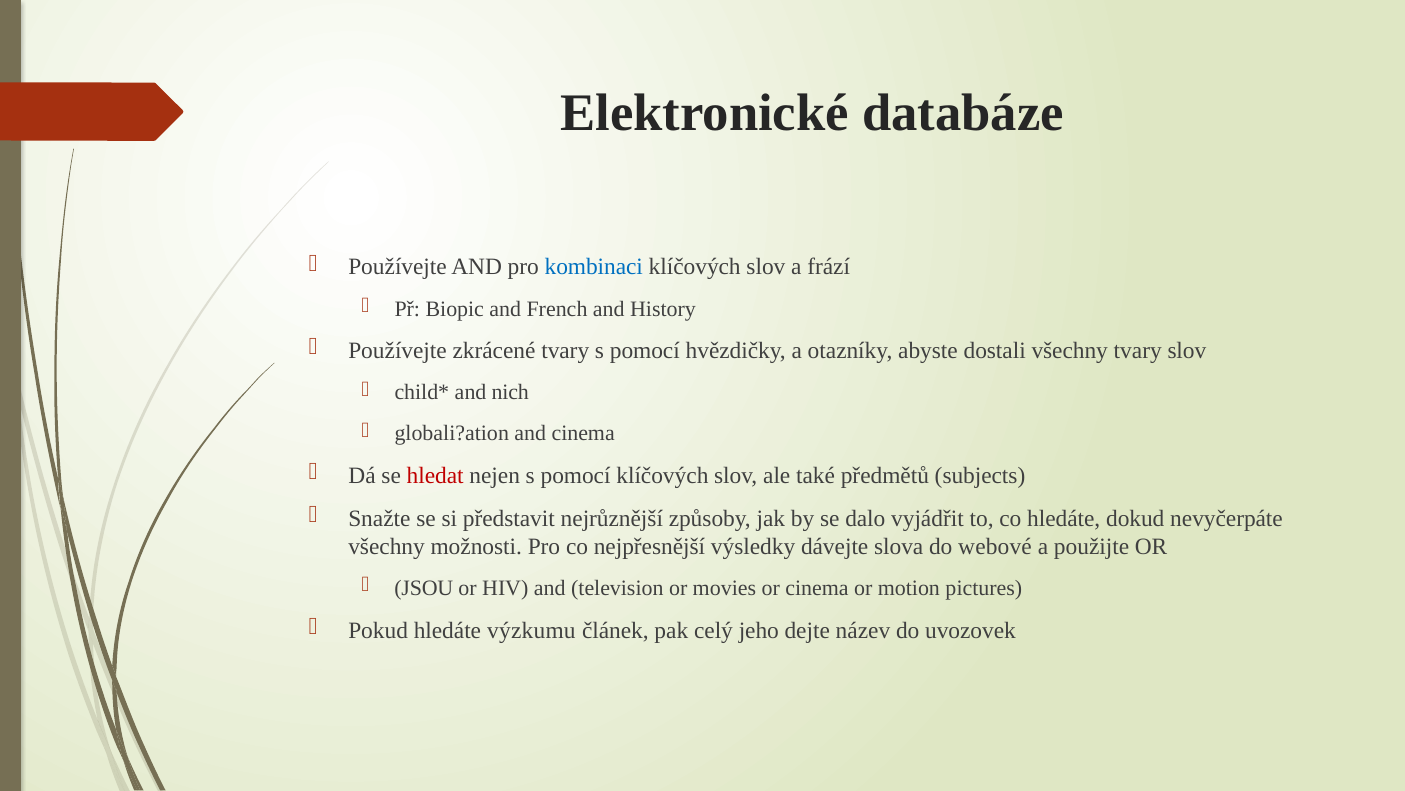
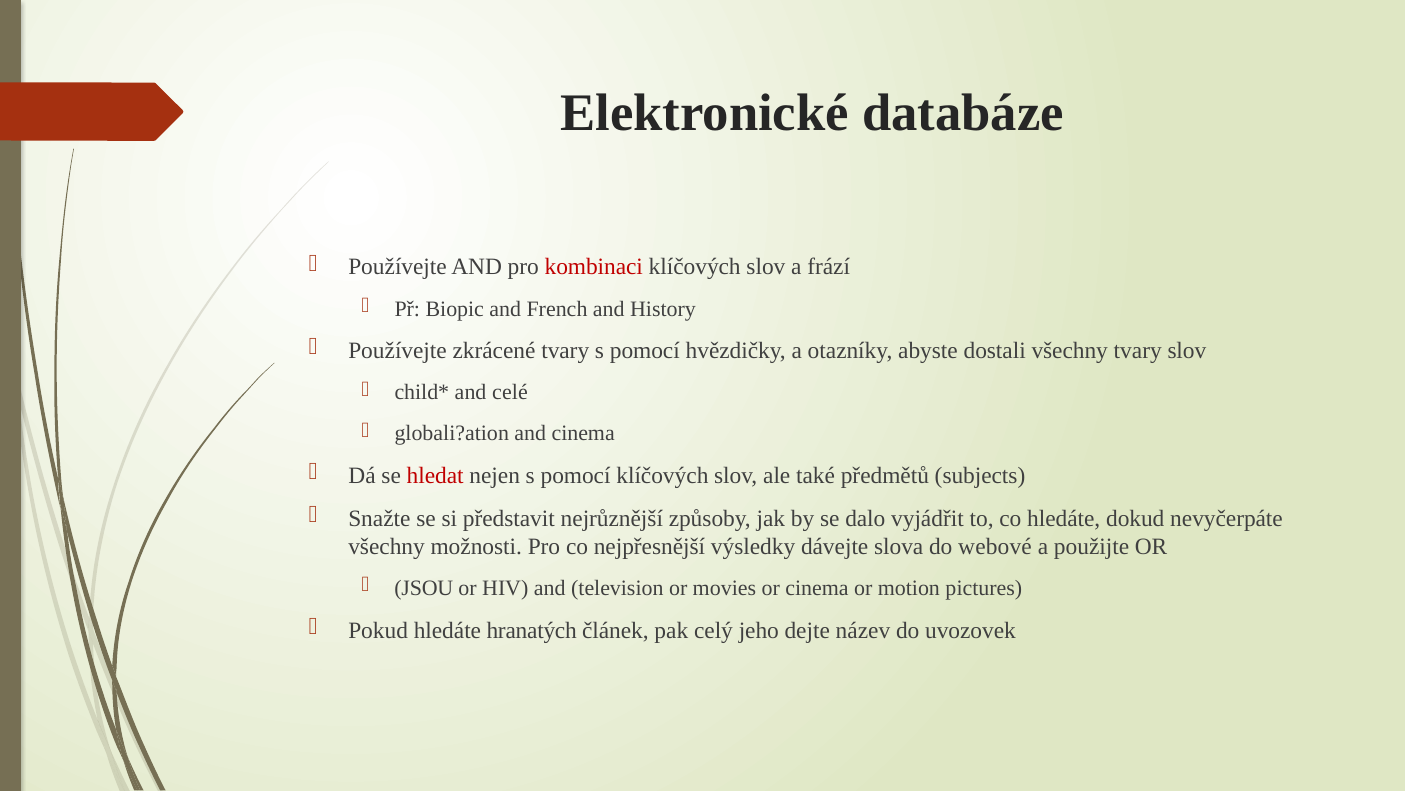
kombinaci colour: blue -> red
nich: nich -> celé
výzkumu: výzkumu -> hranatých
